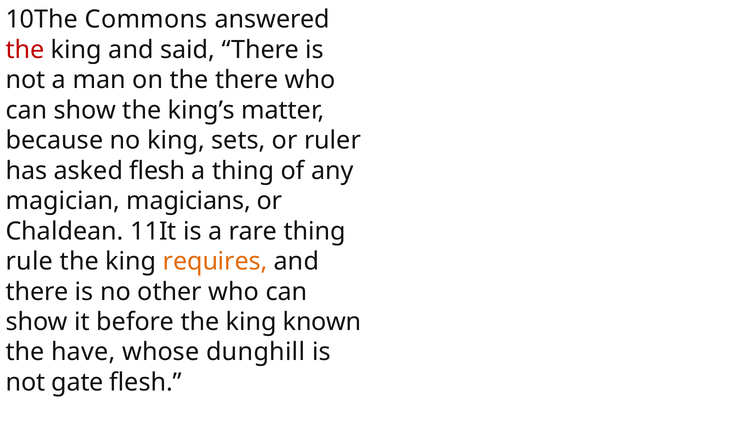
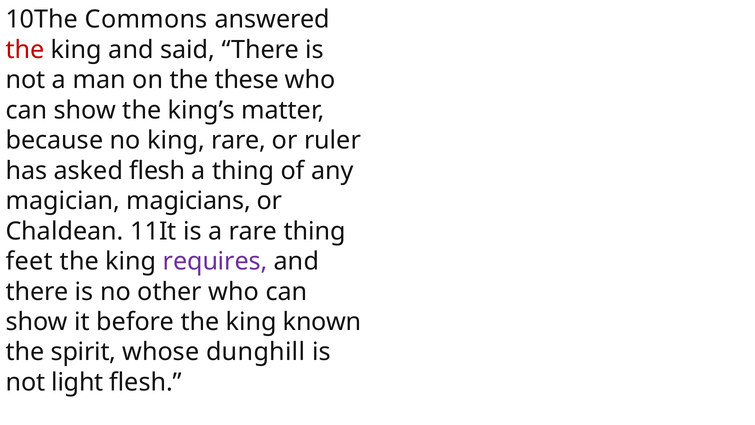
the there: there -> these
king sets: sets -> rare
rule: rule -> feet
requires colour: orange -> purple
have: have -> spirit
gate: gate -> light
